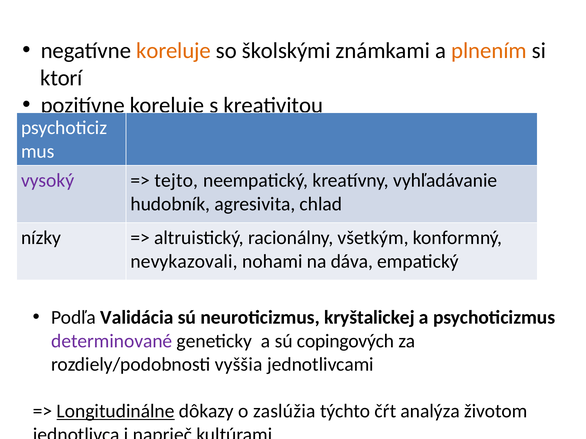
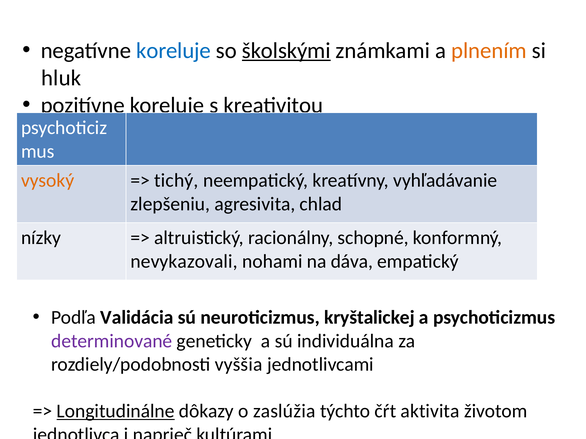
koreluje at (174, 51) colour: orange -> blue
školskými underline: none -> present
ktorí: ktorí -> hluk
vysoký colour: purple -> orange
tejto: tejto -> tichý
hudobník: hudobník -> zlepšeniu
všetkým: všetkým -> schopné
copingových: copingových -> individuálna
analýza: analýza -> aktivita
